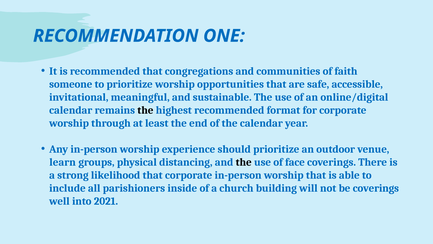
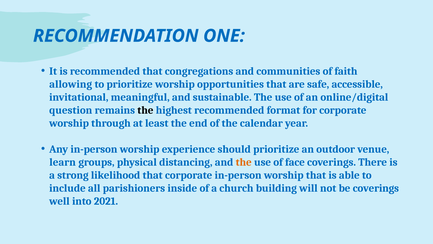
someone: someone -> allowing
calendar at (71, 110): calendar -> question
the at (244, 162) colour: black -> orange
